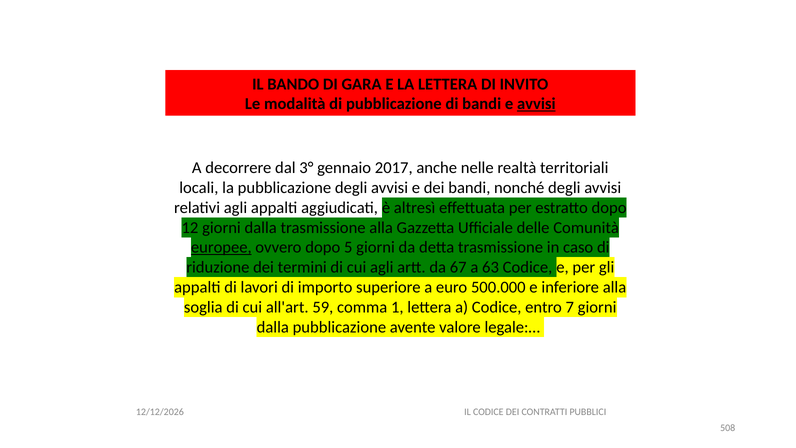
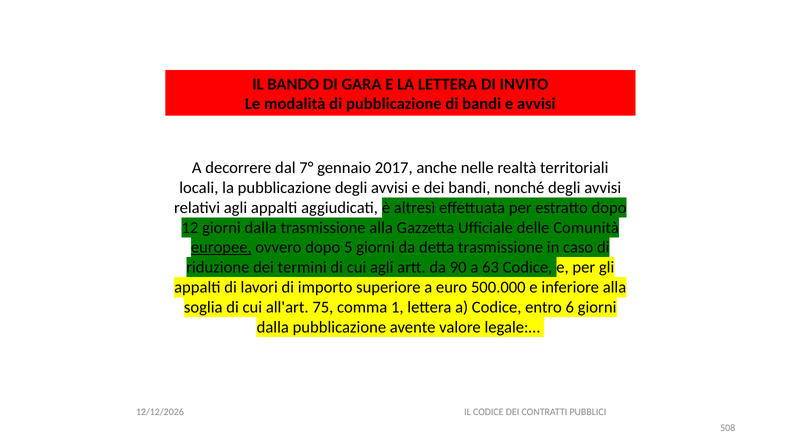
avvisi at (536, 104) underline: present -> none
3°: 3° -> 7°
67: 67 -> 90
59: 59 -> 75
7: 7 -> 6
